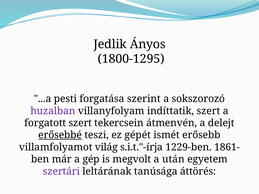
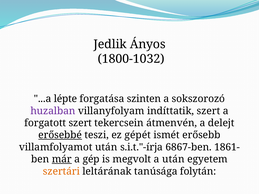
1800-1295: 1800-1295 -> 1800-1032
pesti: pesti -> lépte
szerint: szerint -> szinten
villamfolyamot világ: világ -> után
1229-ben: 1229-ben -> 6867-ben
már underline: none -> present
szertári colour: purple -> orange
áttörés: áttörés -> folytán
